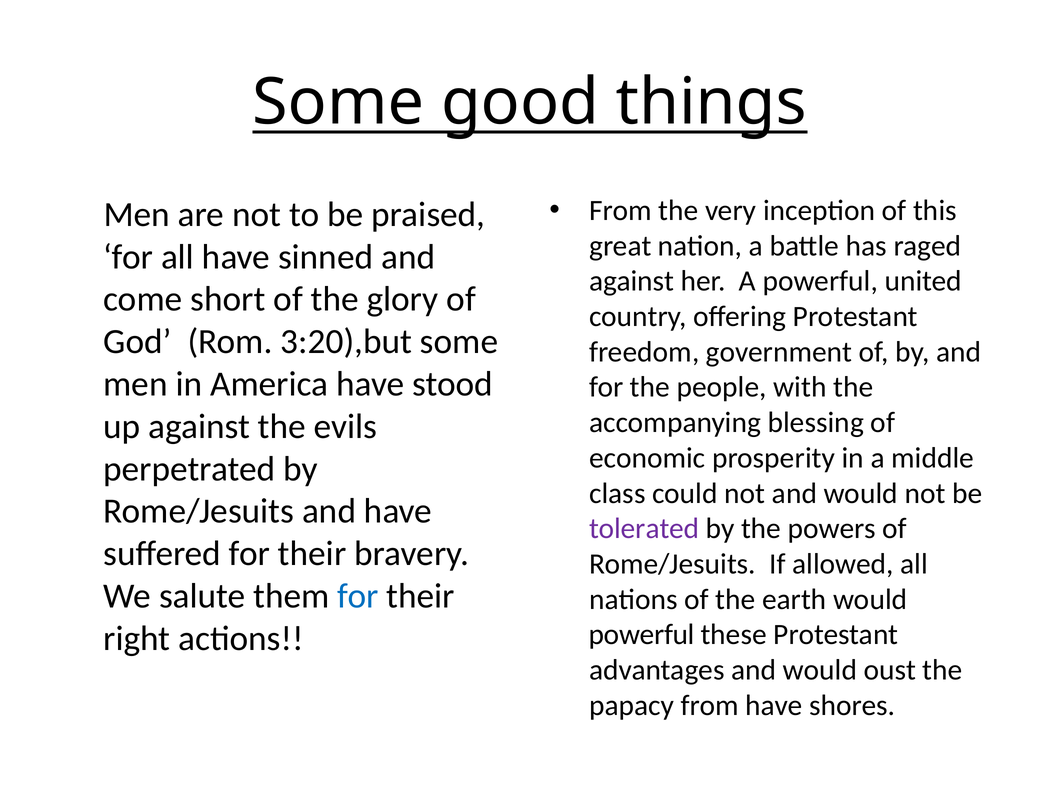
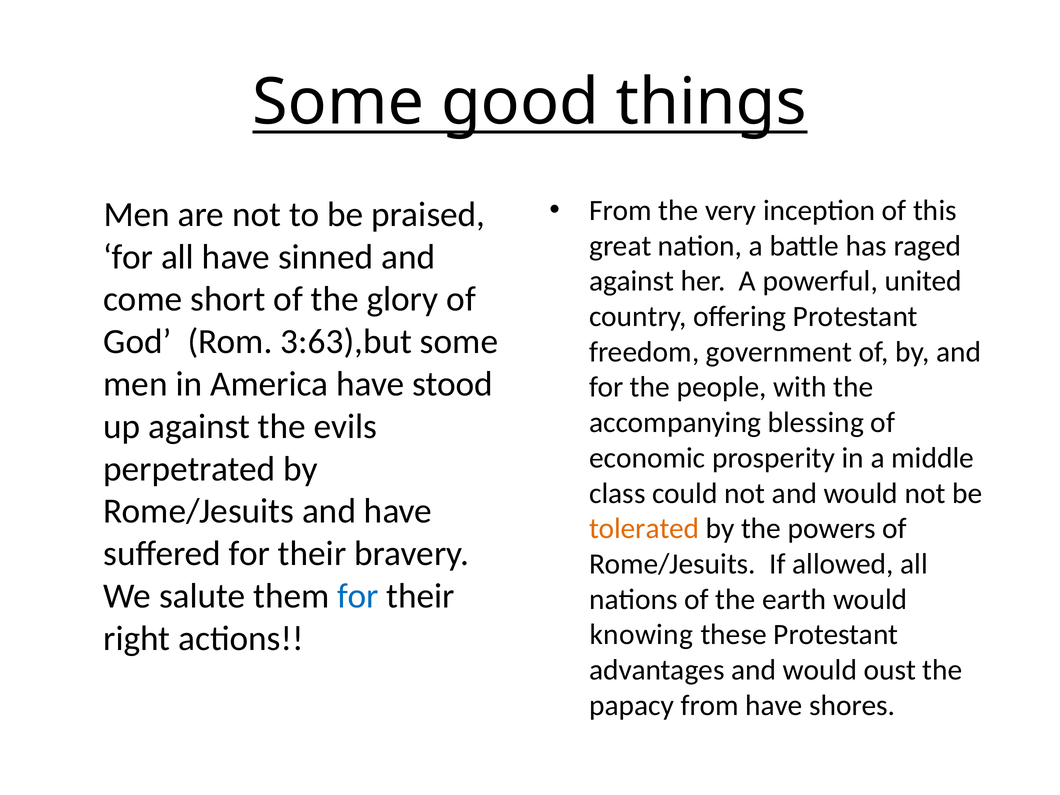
3:20),but: 3:20),but -> 3:63),but
tolerated colour: purple -> orange
powerful at (642, 635): powerful -> knowing
